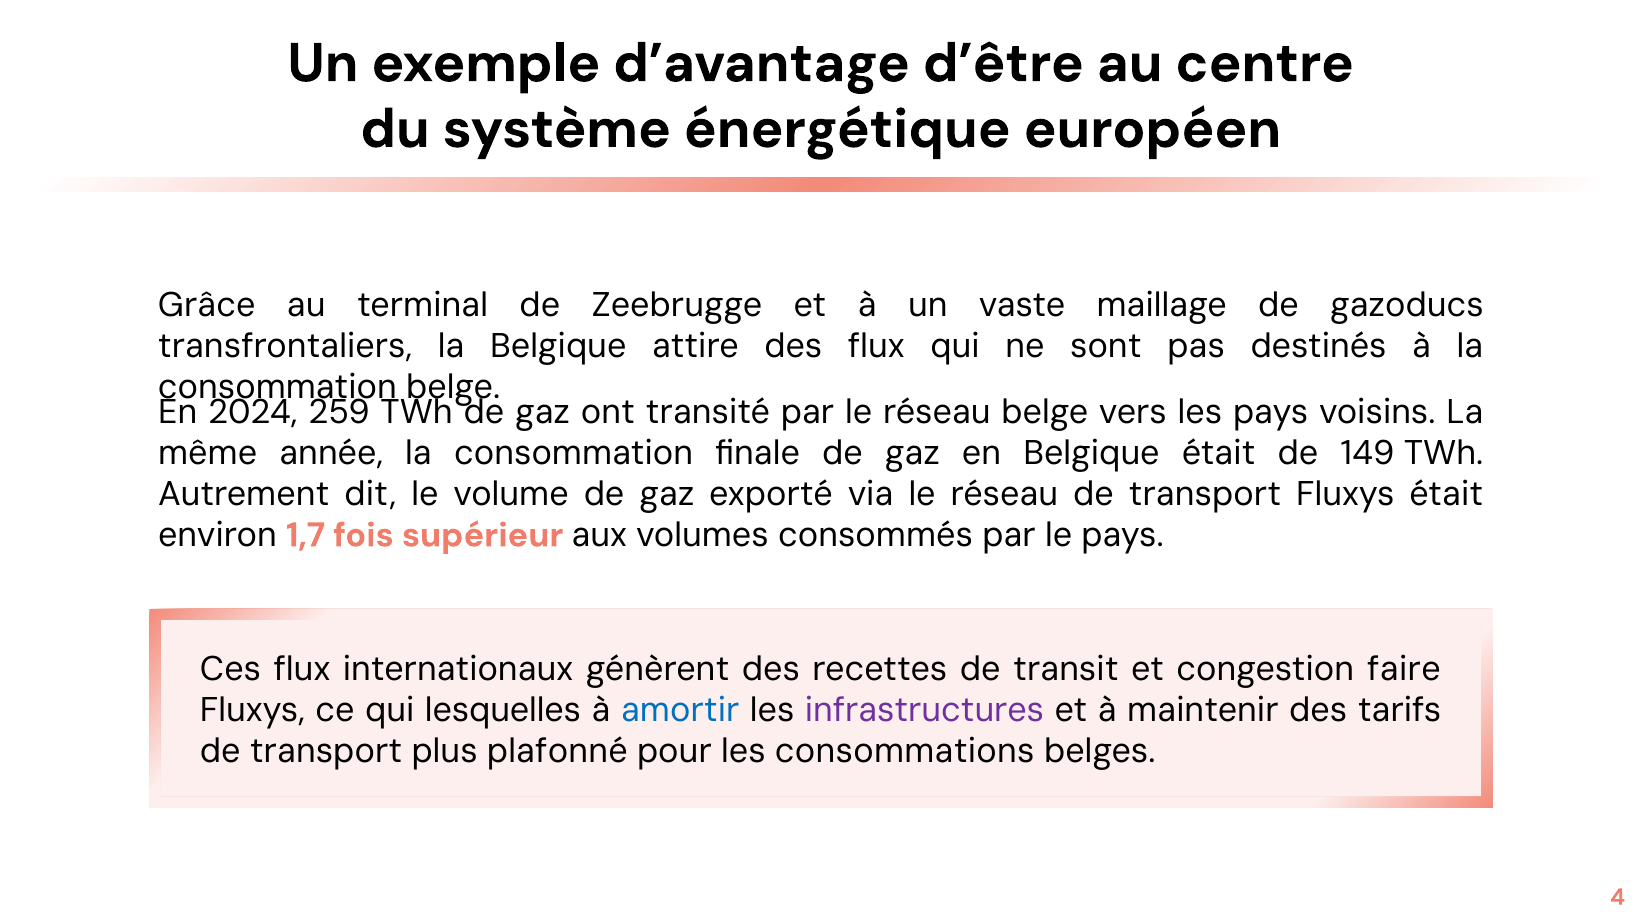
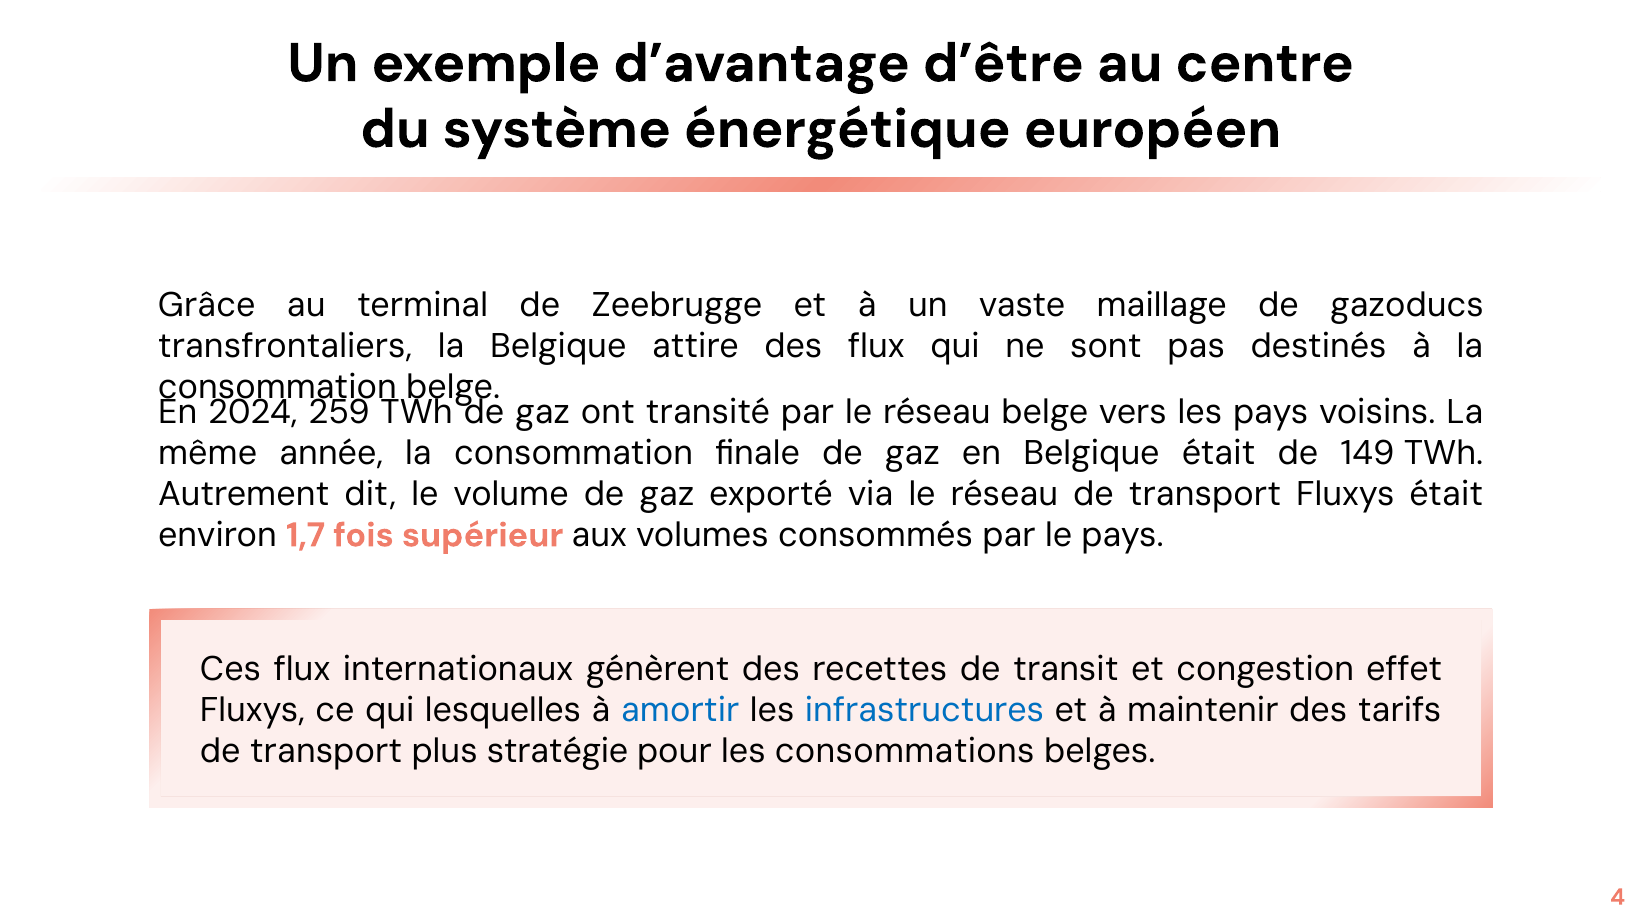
faire: faire -> effet
infrastructures colour: purple -> blue
plafonné: plafonné -> stratégie
